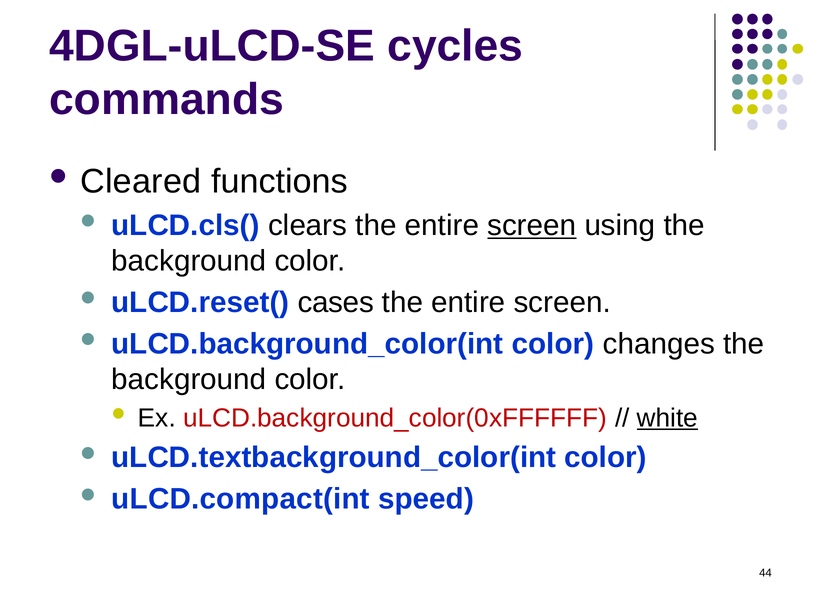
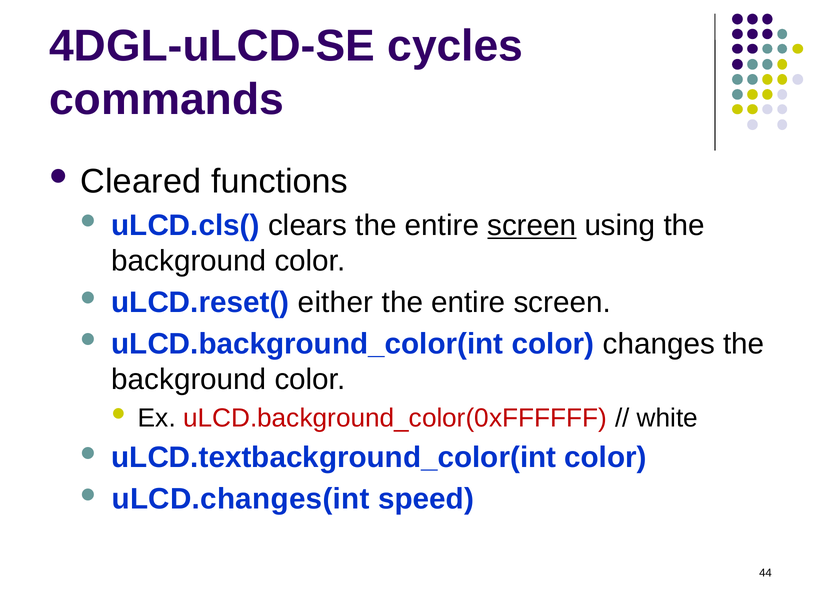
cases: cases -> either
white underline: present -> none
uLCD.compact(int: uLCD.compact(int -> uLCD.changes(int
